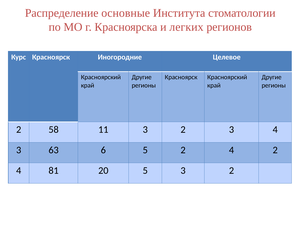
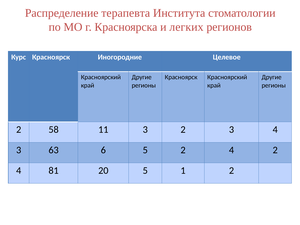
основные: основные -> терапевта
5 3: 3 -> 1
